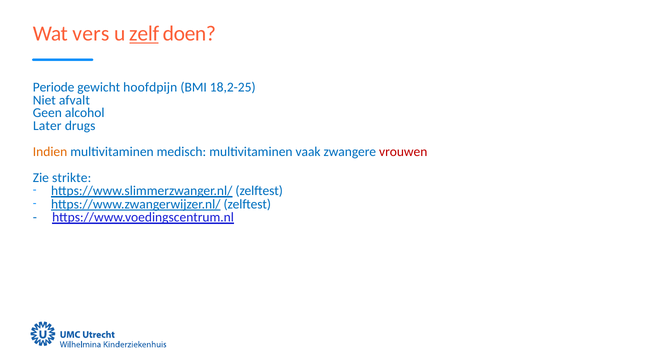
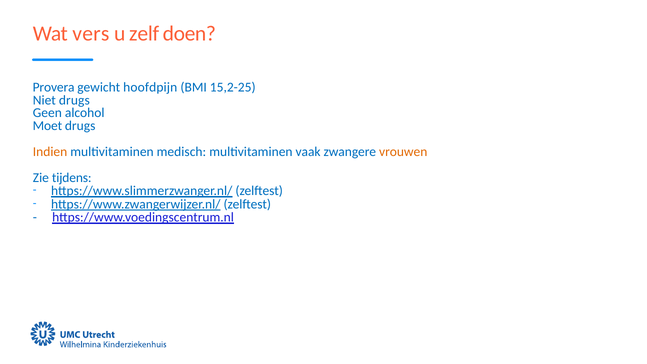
zelf underline: present -> none
Periode: Periode -> Provera
18,2-25: 18,2-25 -> 15,2-25
Niet afvalt: afvalt -> drugs
Later: Later -> Moet
vrouwen colour: red -> orange
strikte: strikte -> tijdens
